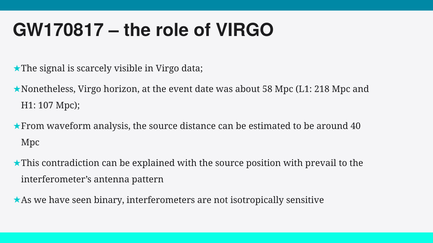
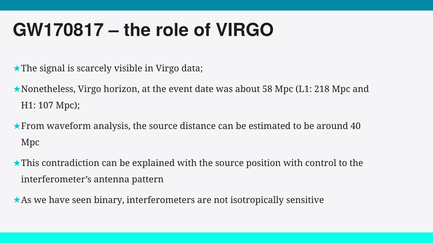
prevail: prevail -> control
